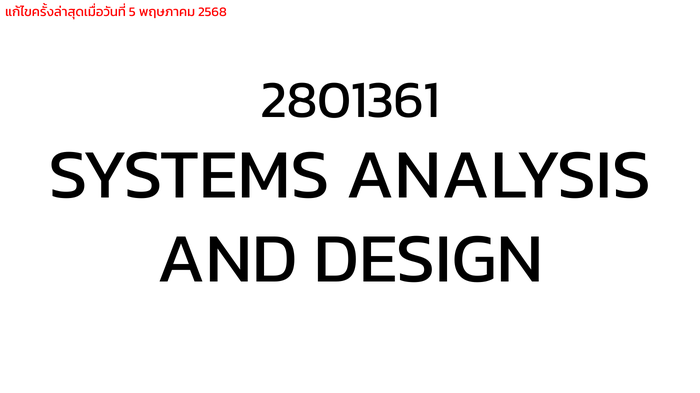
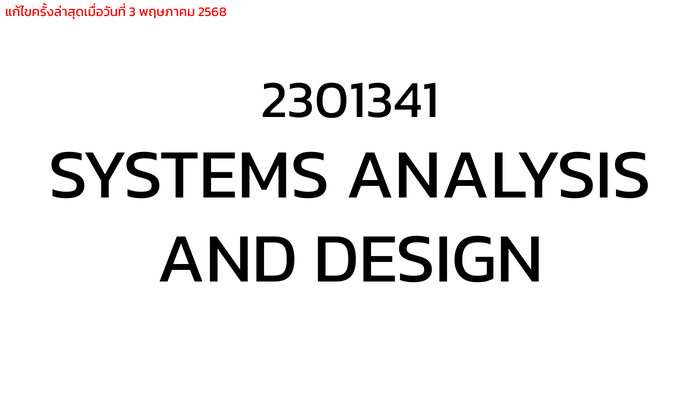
5: 5 -> 3
2801361: 2801361 -> 2301341
